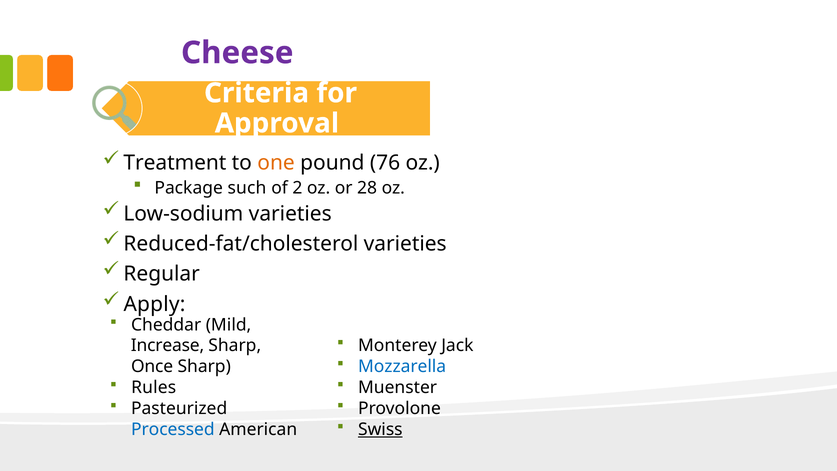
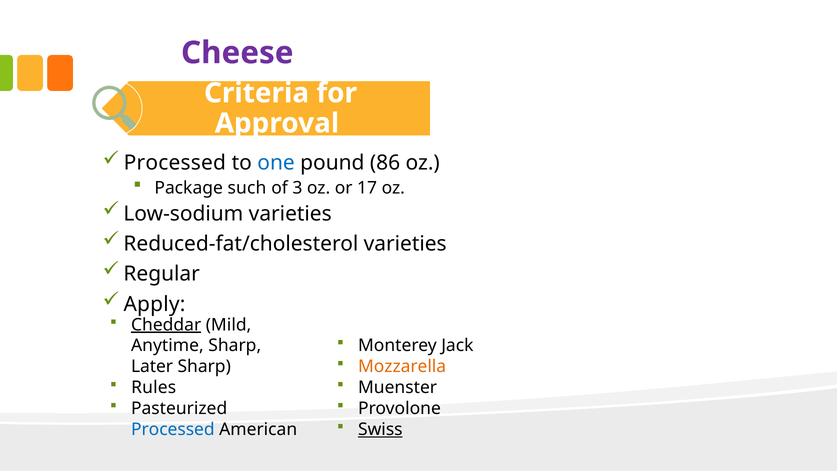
Treatment at (175, 163): Treatment -> Processed
one colour: orange -> blue
76: 76 -> 86
2: 2 -> 3
28: 28 -> 17
Cheddar underline: none -> present
Increase: Increase -> Anytime
Mozzarella colour: blue -> orange
Once: Once -> Later
